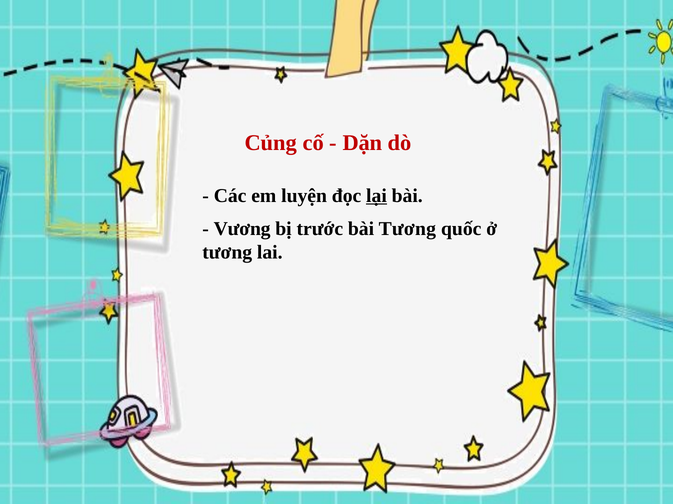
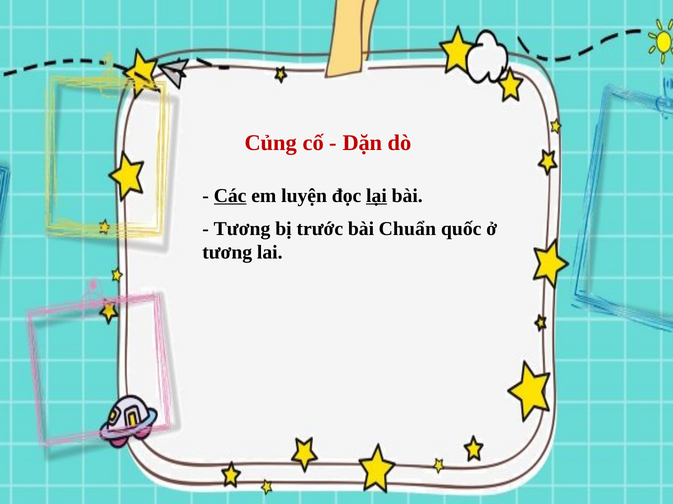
Các underline: none -> present
Vương at (242, 229): Vương -> Tương
bài Tương: Tương -> Chuẩn
